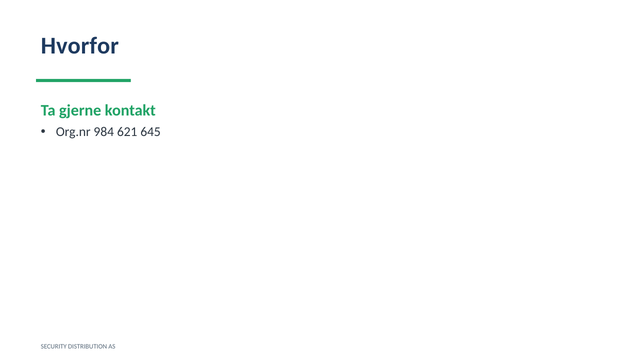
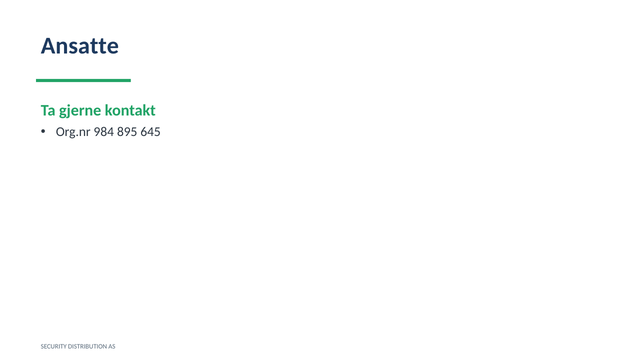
Hvorfor: Hvorfor -> Ansatte
621: 621 -> 895
